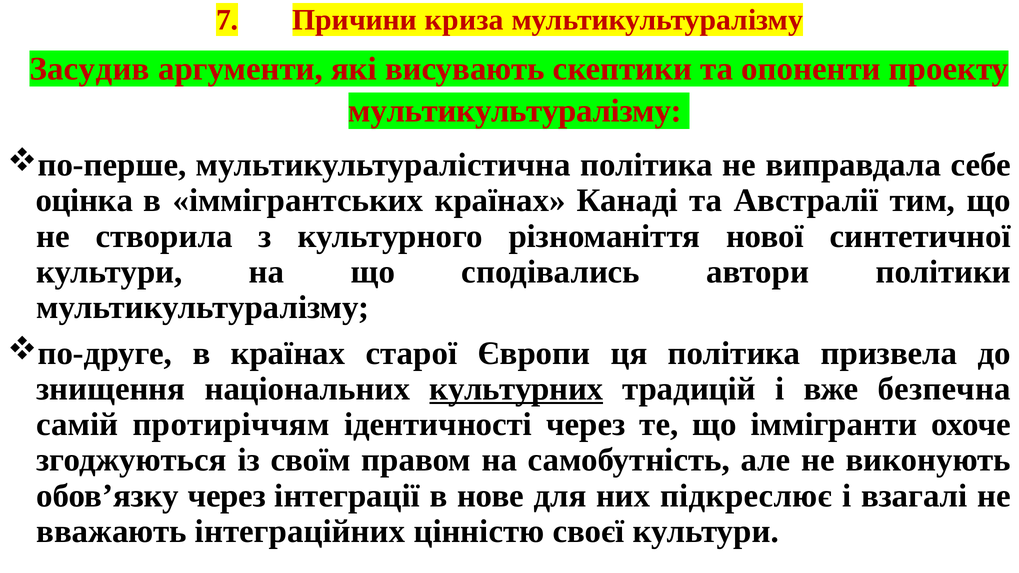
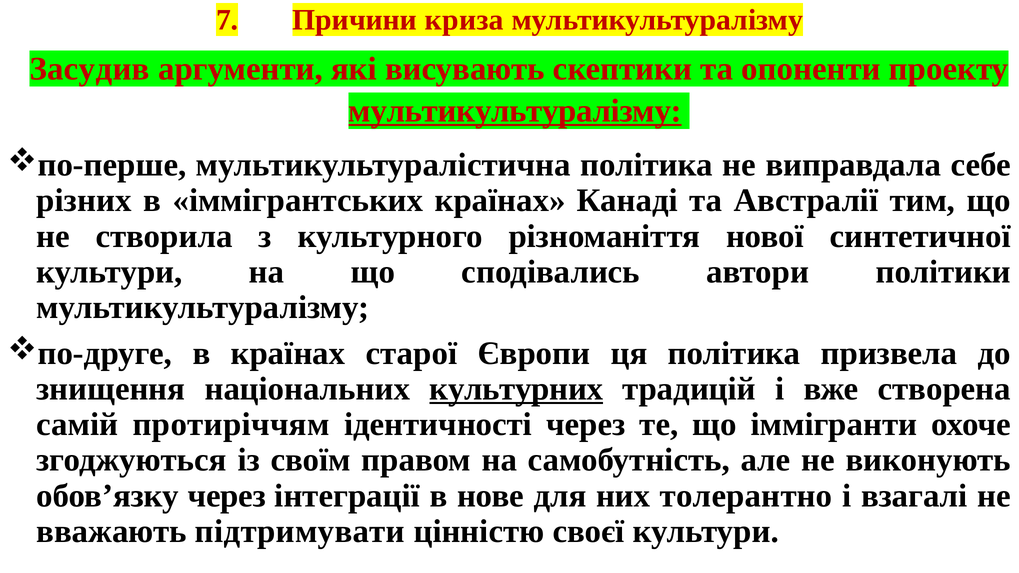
мультикультуралізму at (515, 111) underline: none -> present
оцінка: оцінка -> різних
безпечна: безпечна -> створена
підкреслює: підкреслює -> толерантно
інтеграційних: інтеграційних -> підтримувати
